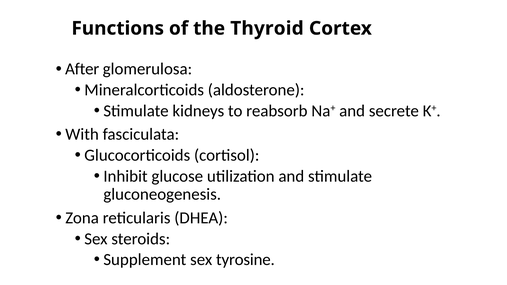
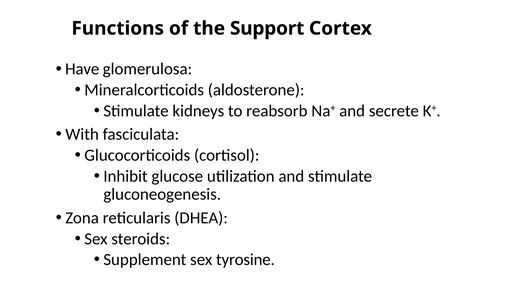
Thyroid: Thyroid -> Support
After: After -> Have
